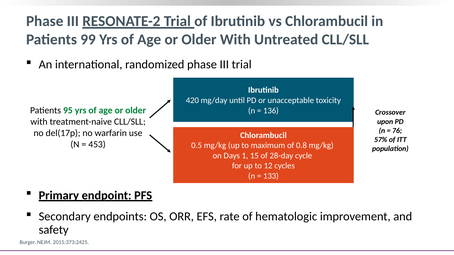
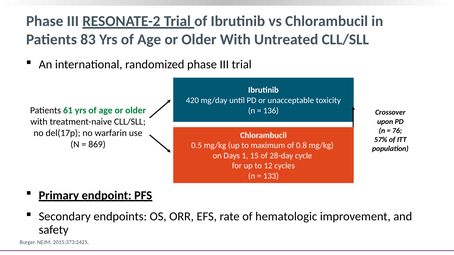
99: 99 -> 83
95: 95 -> 61
453: 453 -> 869
